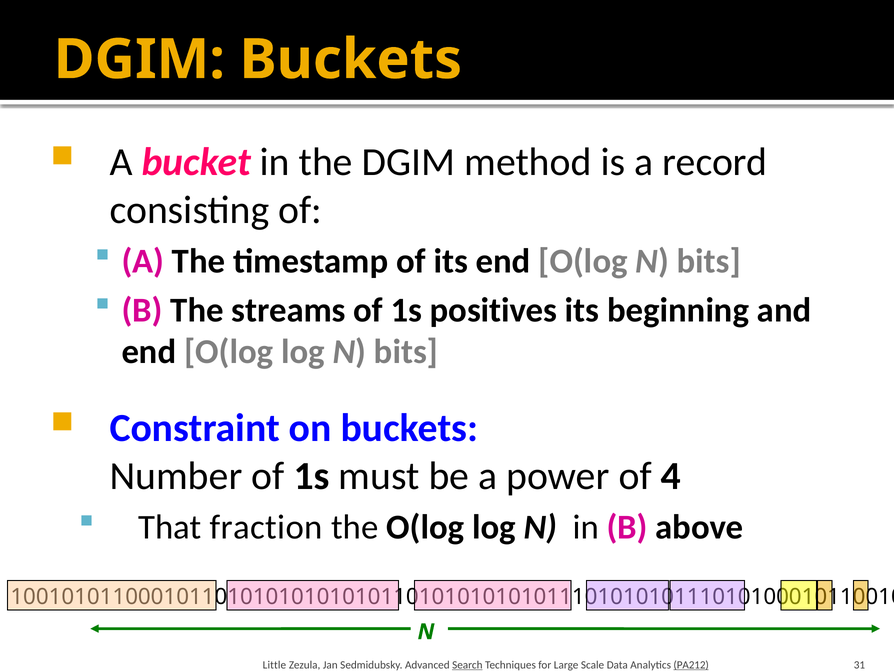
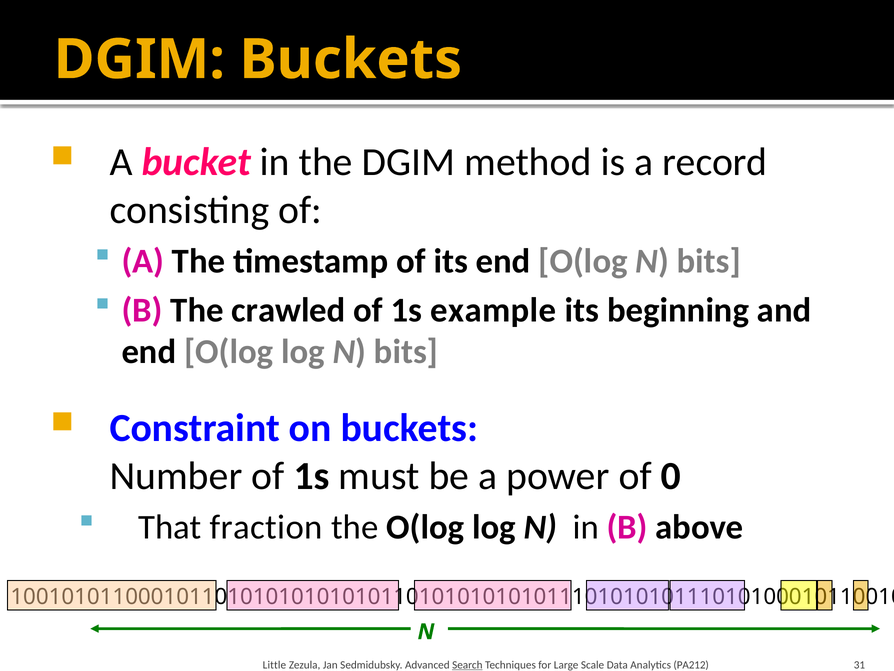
streams: streams -> crawled
positives: positives -> example
4: 4 -> 0
PA212 underline: present -> none
